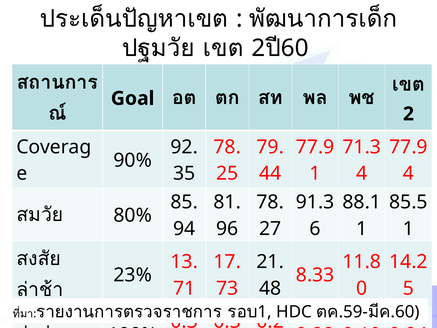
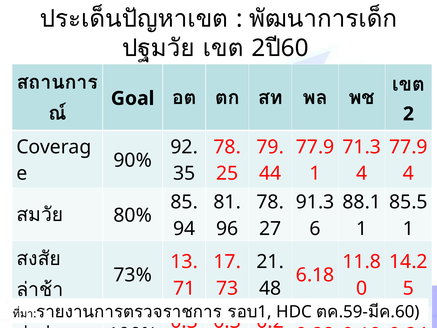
23%: 23% -> 73%
8.33: 8.33 -> 6.18
